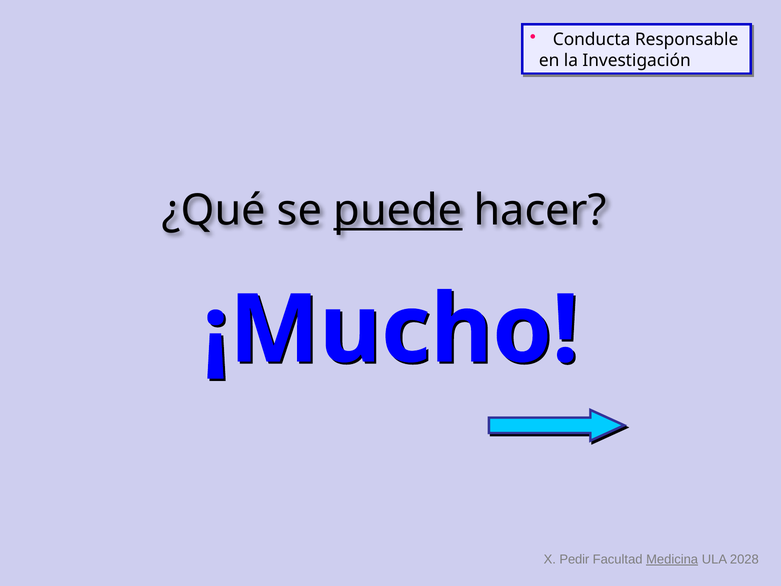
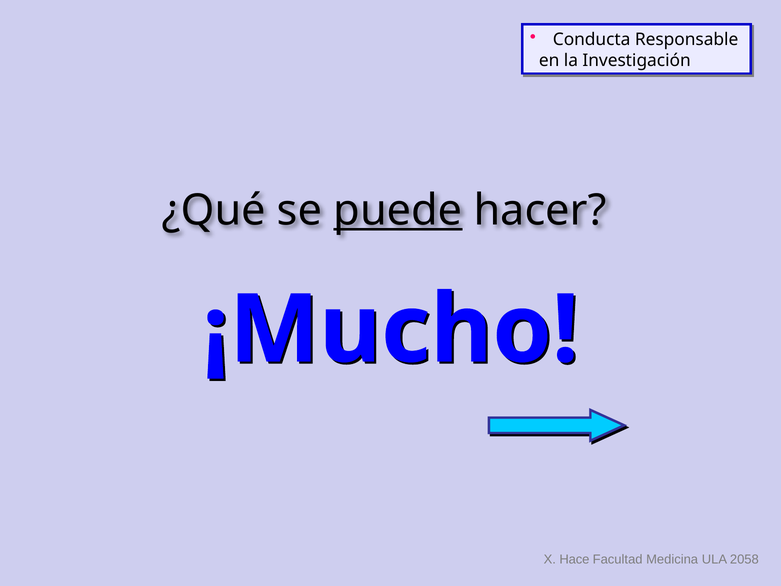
Pedir: Pedir -> Hace
Medicina underline: present -> none
2028: 2028 -> 2058
